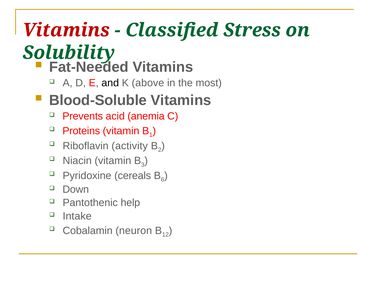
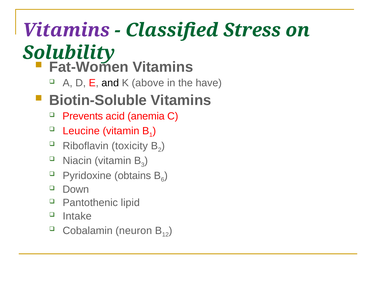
Vitamins at (66, 30) colour: red -> purple
Fat-Needed: Fat-Needed -> Fat-Women
most: most -> have
Blood-Soluble: Blood-Soluble -> Biotin-Soluble
Proteins: Proteins -> Leucine
activity: activity -> toxicity
cereals: cereals -> obtains
help: help -> lipid
